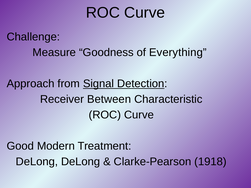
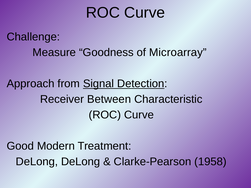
Everything: Everything -> Microarray
1918: 1918 -> 1958
